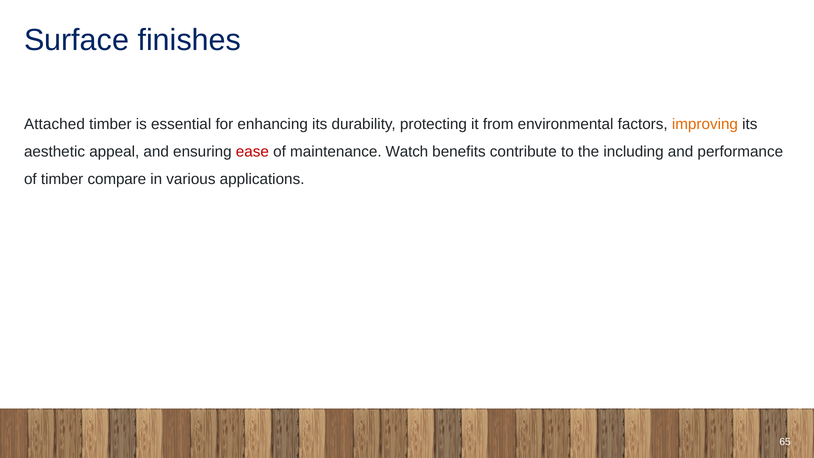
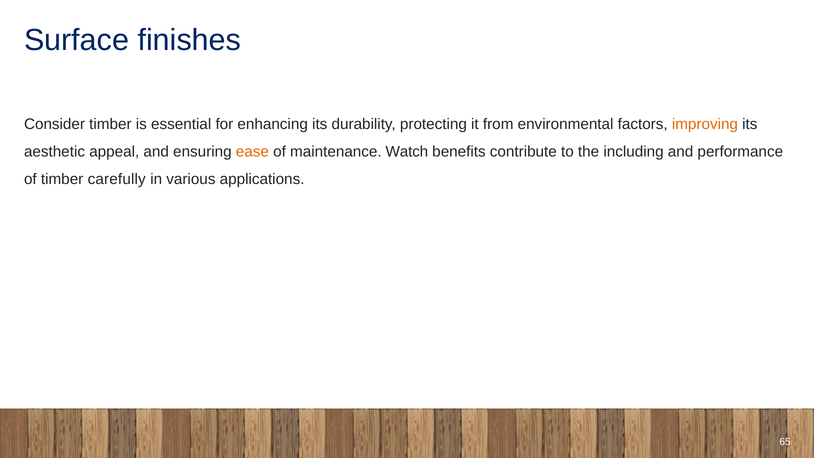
Attached: Attached -> Consider
ease colour: red -> orange
compare: compare -> carefully
